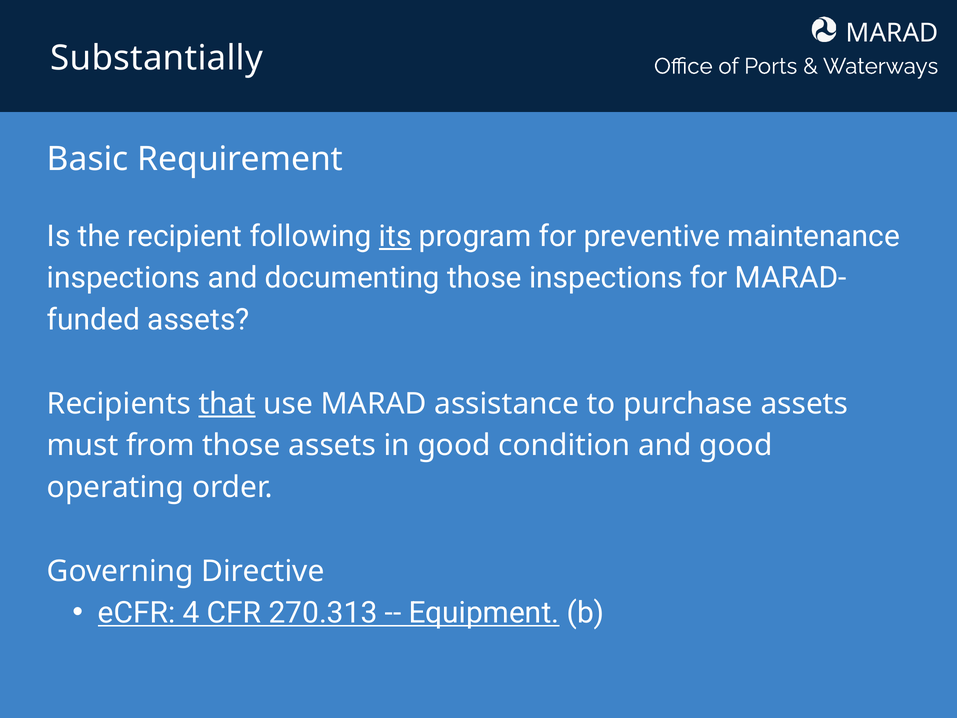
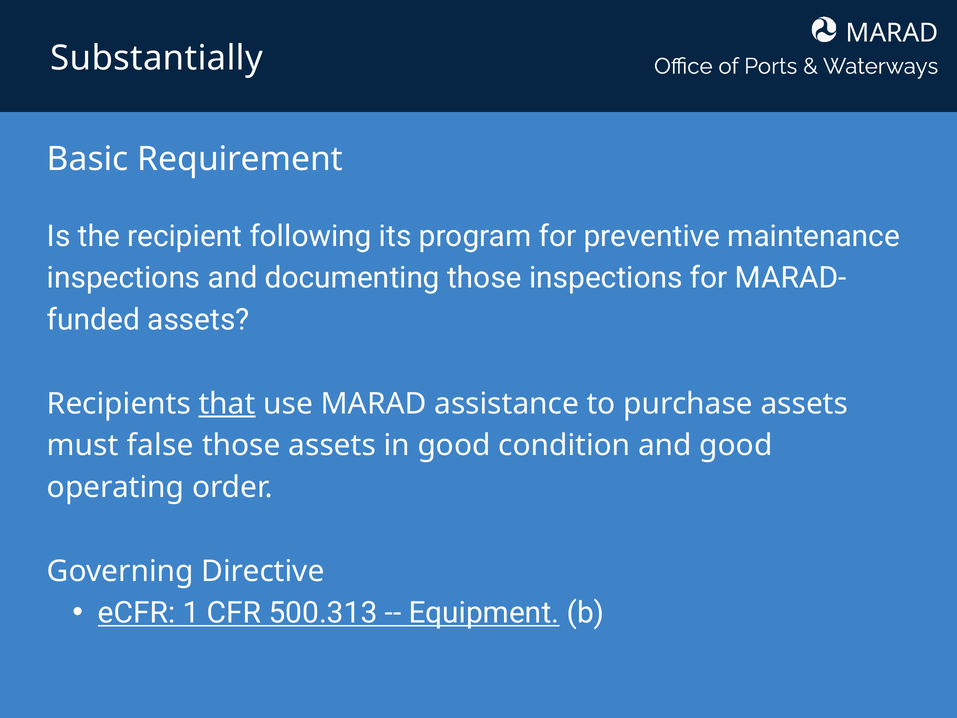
its underline: present -> none
from: from -> false
4: 4 -> 1
270.313: 270.313 -> 500.313
